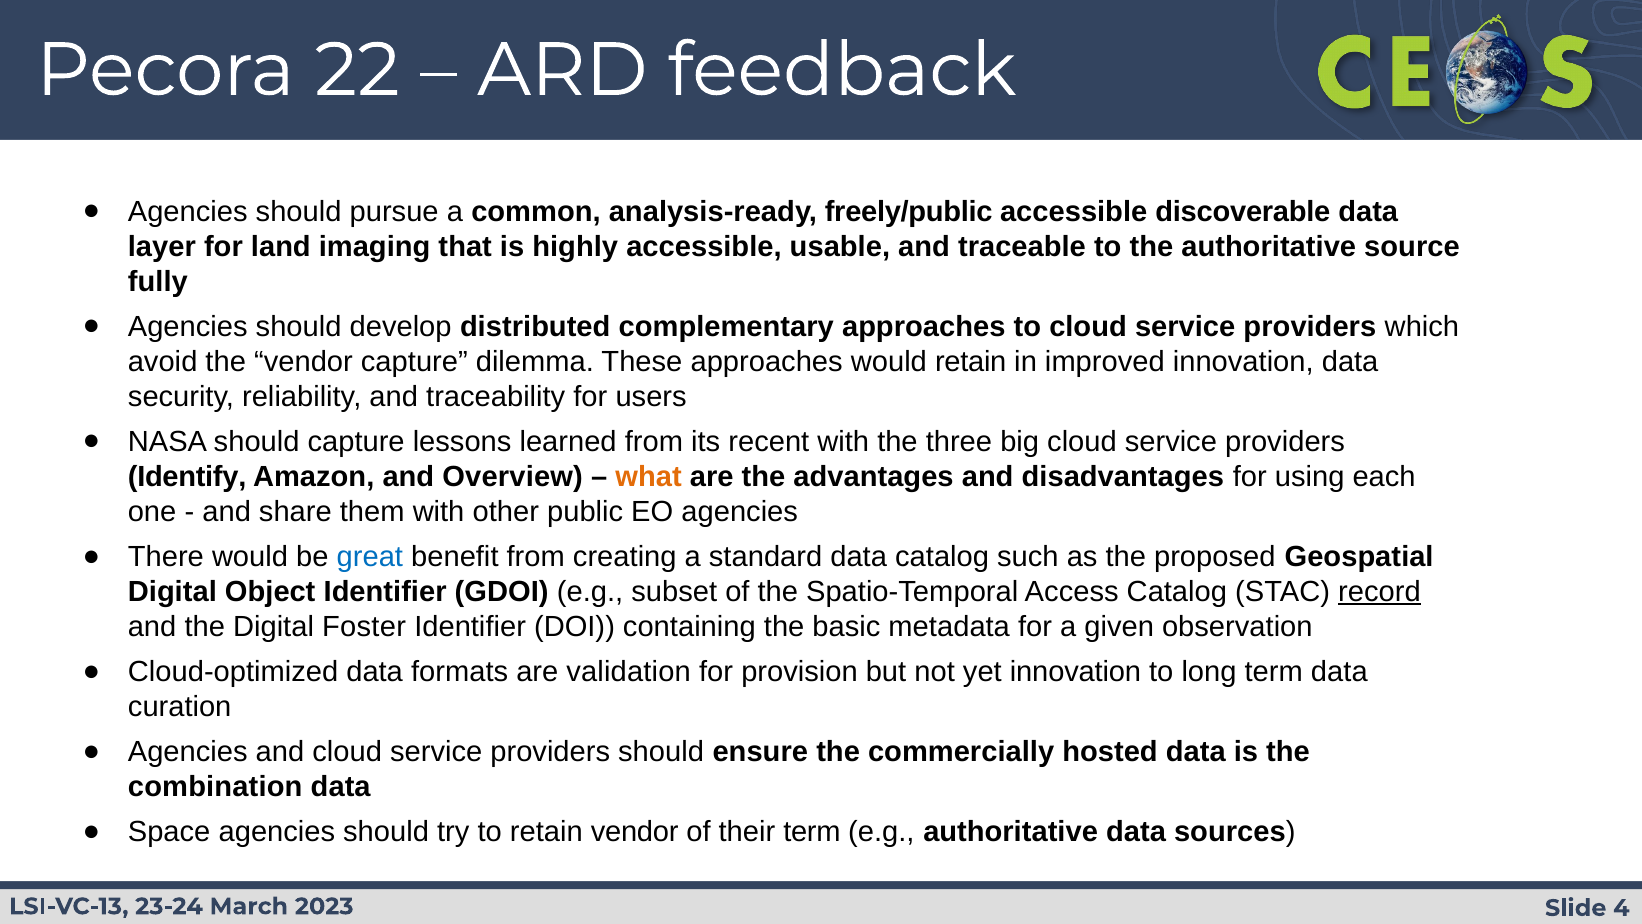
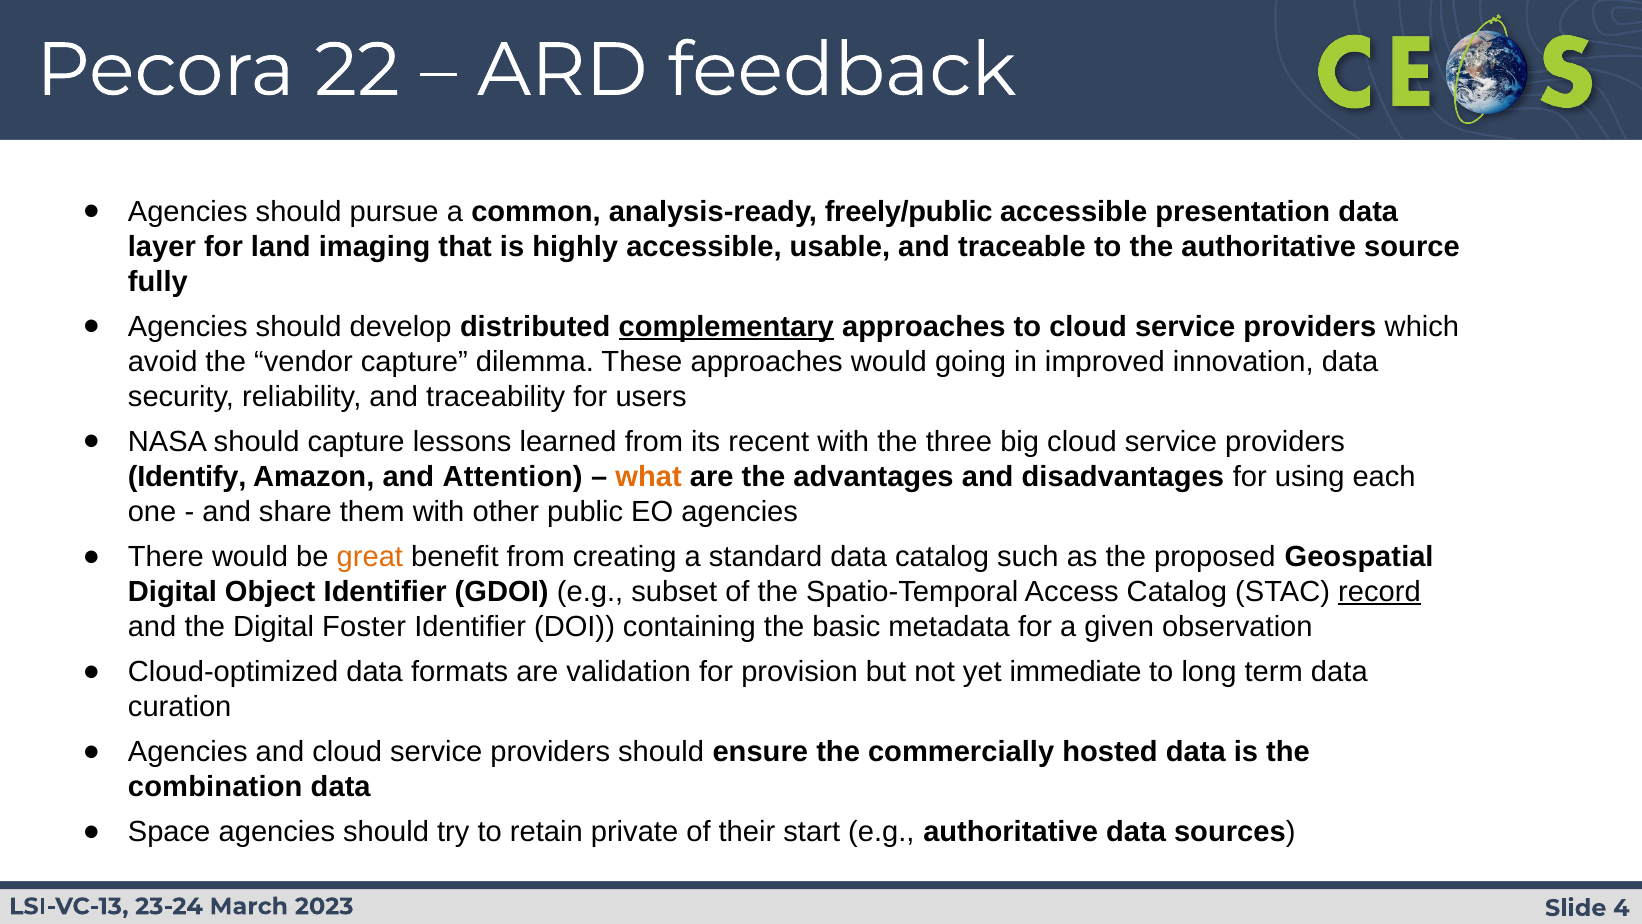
discoverable: discoverable -> presentation
complementary underline: none -> present
would retain: retain -> going
Overview: Overview -> Attention
great colour: blue -> orange
yet innovation: innovation -> immediate
retain vendor: vendor -> private
their term: term -> start
